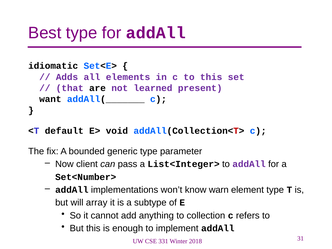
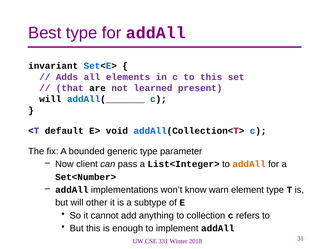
idiomatic: idiomatic -> invariant
want at (50, 99): want -> will
addAll at (249, 164) colour: purple -> orange
array: array -> other
